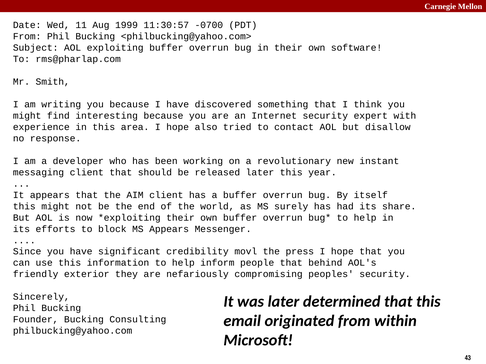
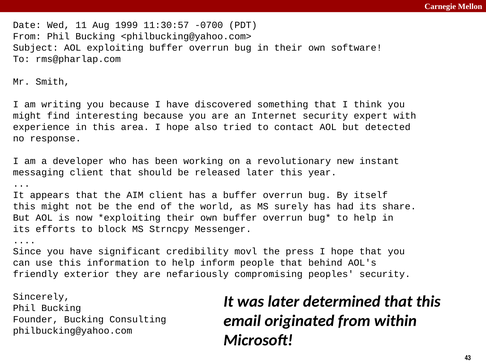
disallow: disallow -> detected
MS Appears: Appears -> Strncpy
